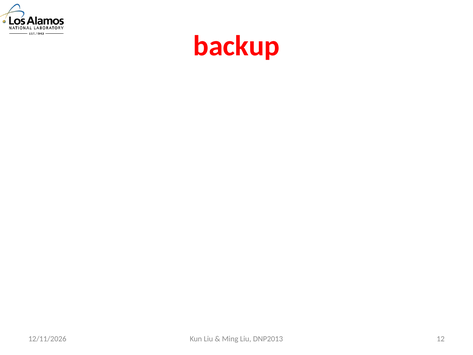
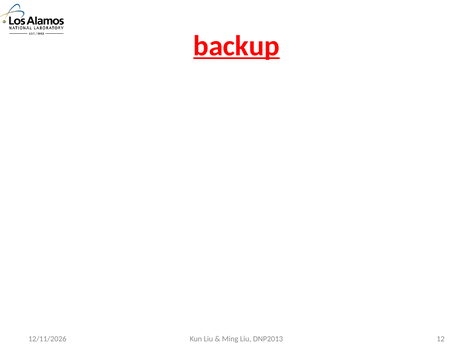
backup underline: none -> present
